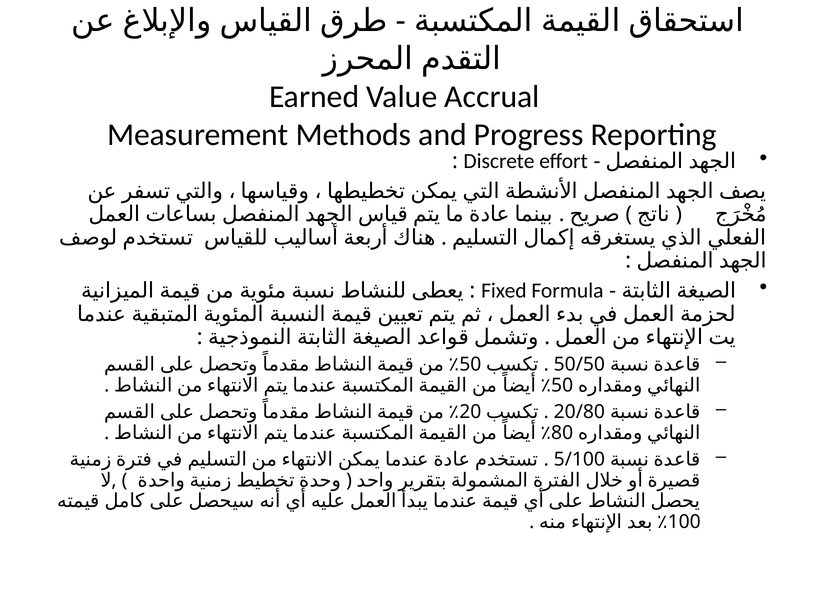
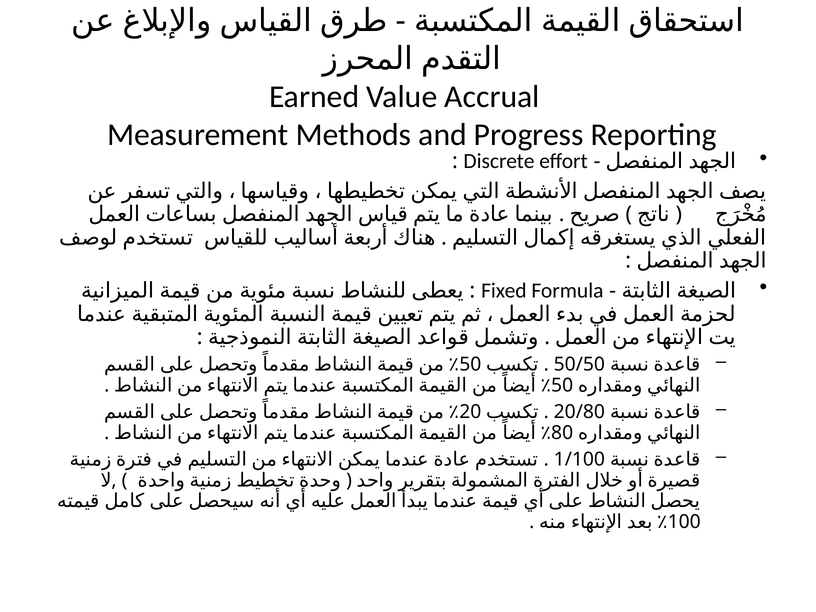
5/100: 5/100 -> 1/100
